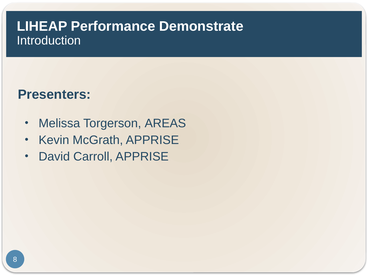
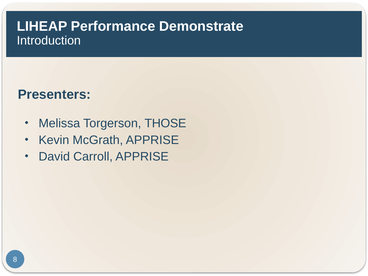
AREAS: AREAS -> THOSE
